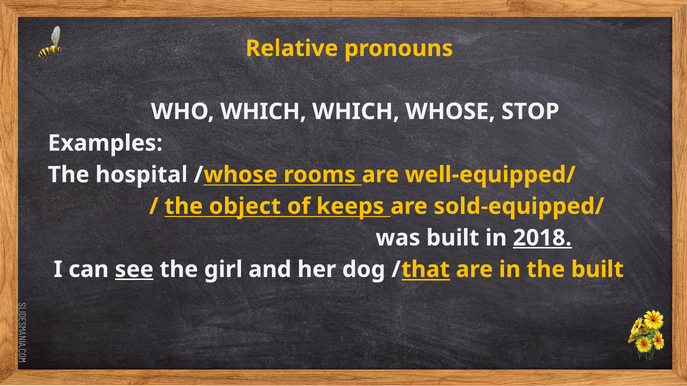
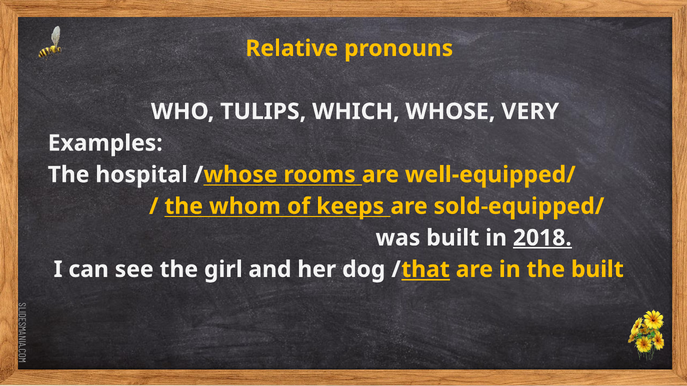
WHO WHICH: WHICH -> TULIPS
STOP: STOP -> VERY
object: object -> whom
see underline: present -> none
